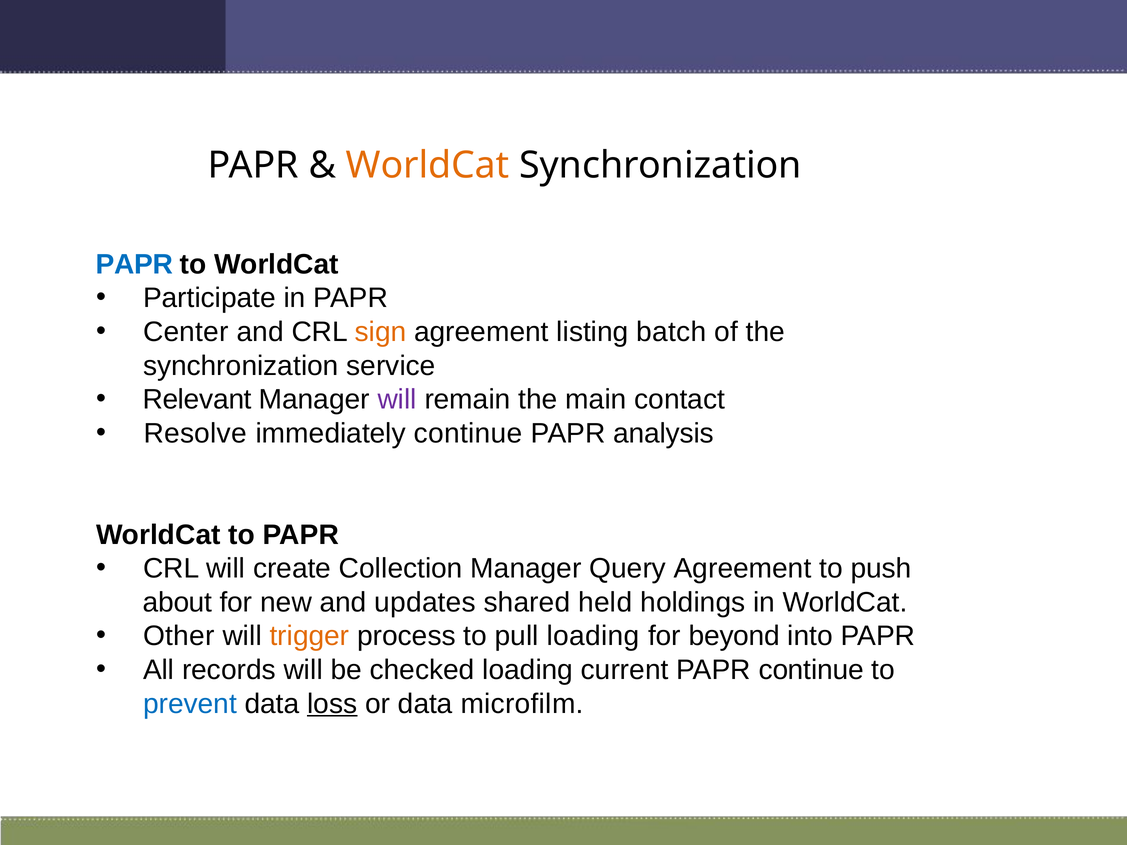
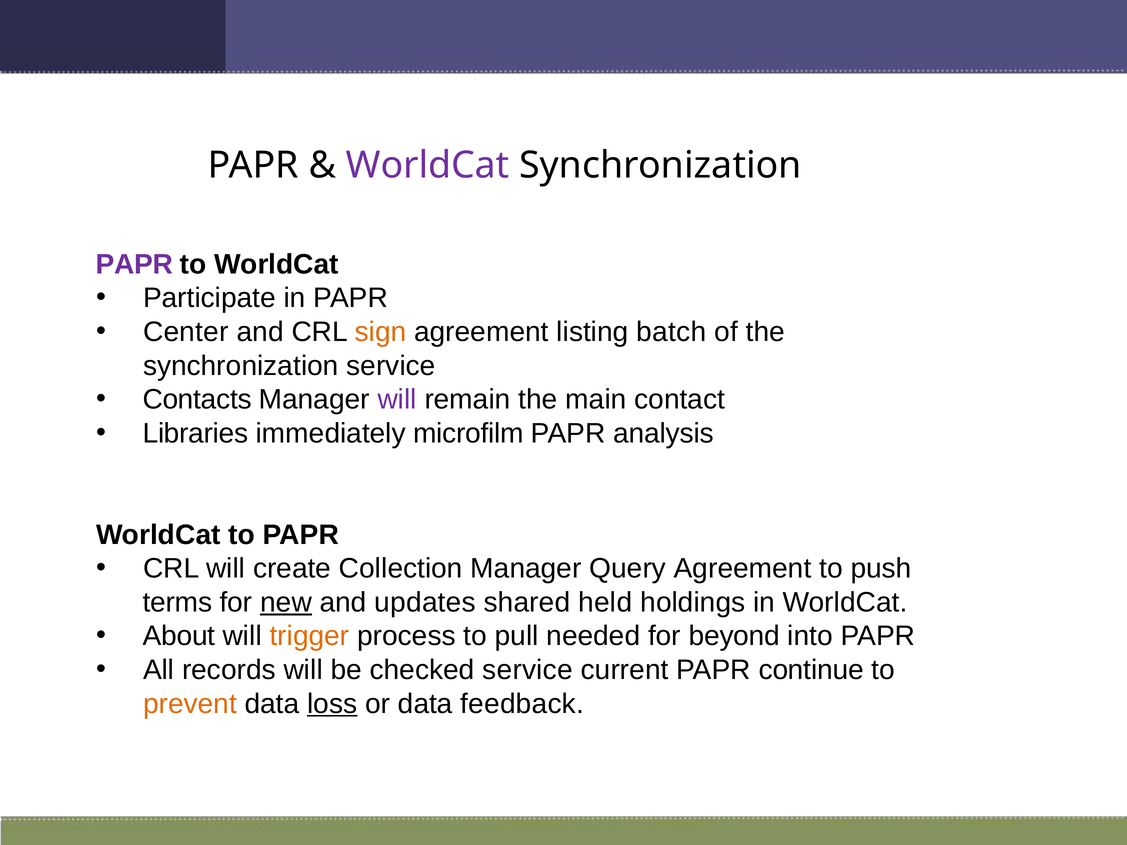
WorldCat at (428, 166) colour: orange -> purple
PAPR at (134, 264) colour: blue -> purple
Relevant: Relevant -> Contacts
Resolve: Resolve -> Libraries
immediately continue: continue -> microfilm
about: about -> terms
new underline: none -> present
Other: Other -> About
pull loading: loading -> needed
checked loading: loading -> service
prevent colour: blue -> orange
microfilm: microfilm -> feedback
